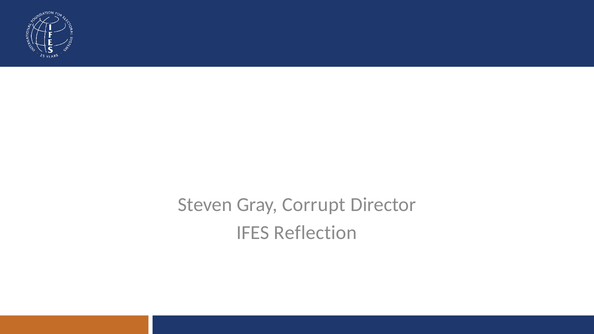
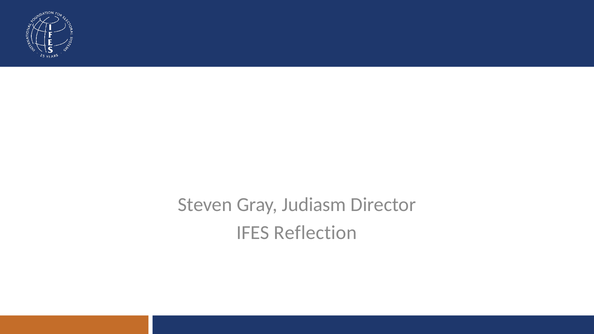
Corrupt: Corrupt -> Judiasm
